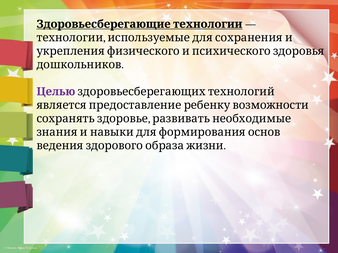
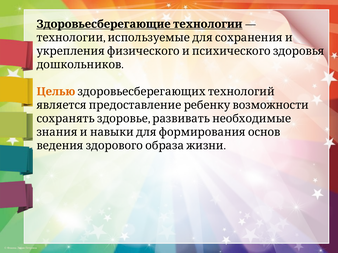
Целью colour: purple -> orange
